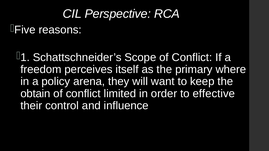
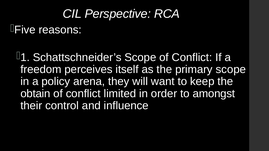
primary where: where -> scope
effective: effective -> amongst
